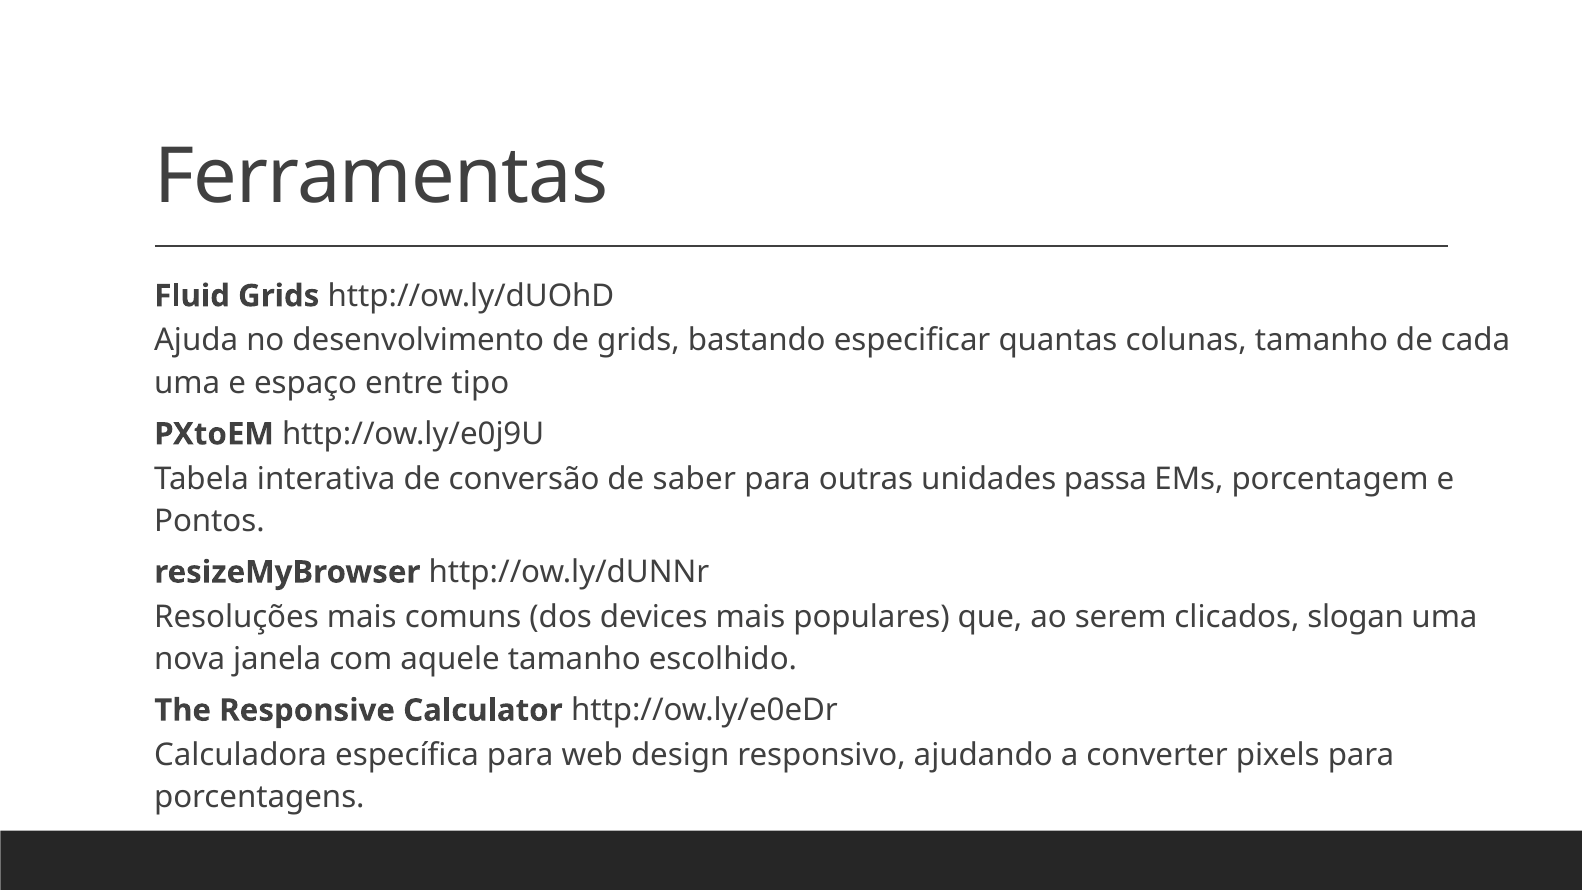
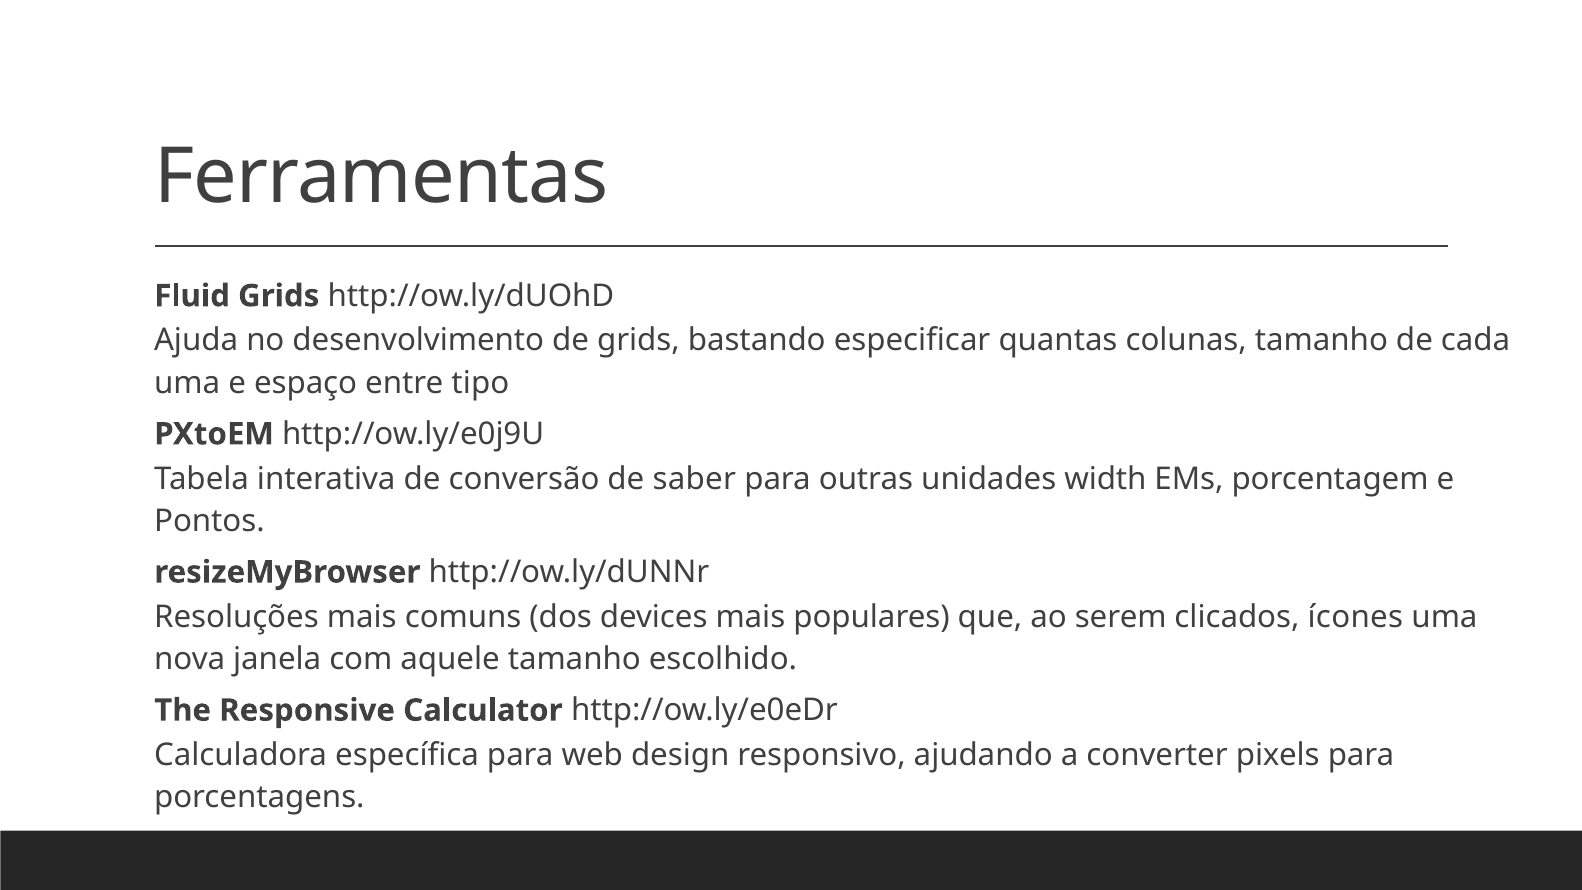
passa: passa -> width
slogan: slogan -> ícones
